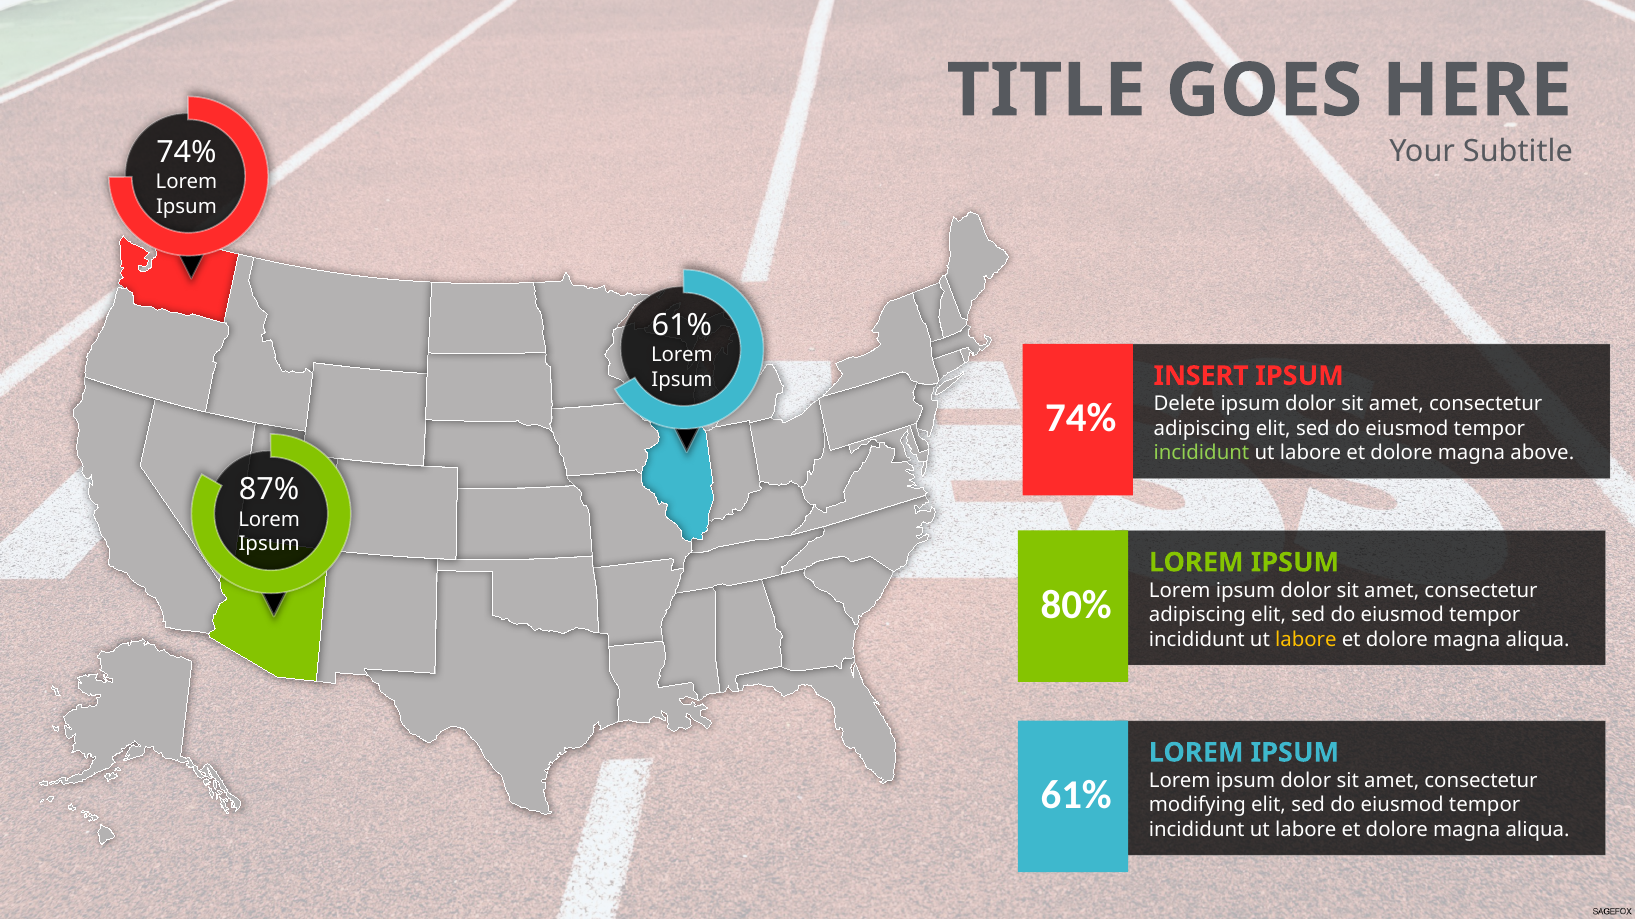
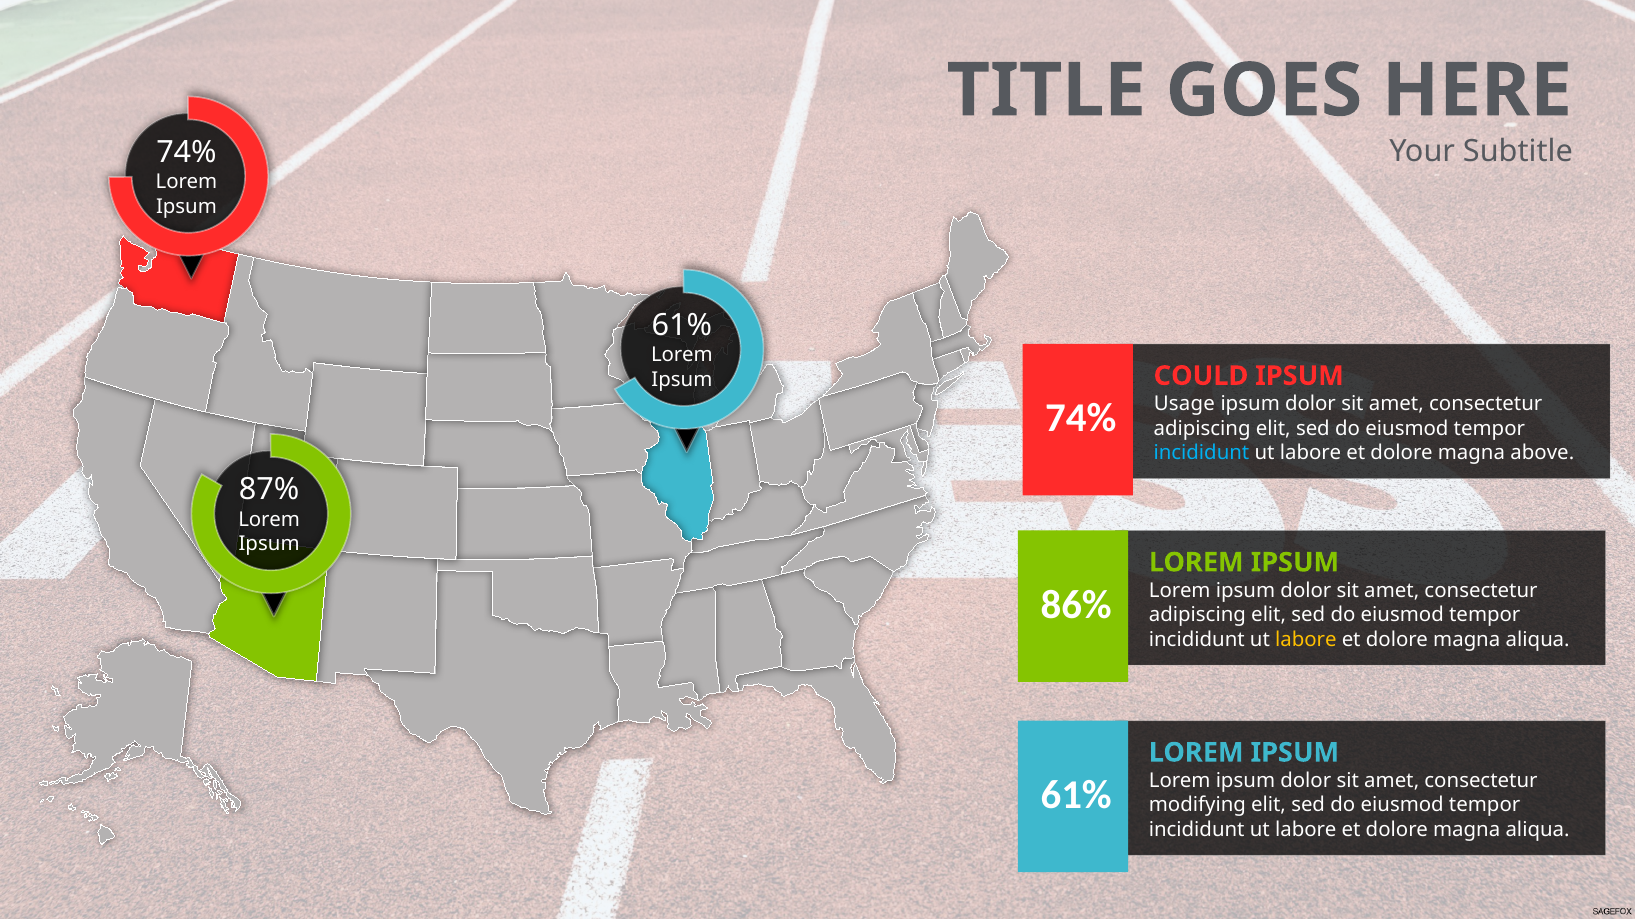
INSERT: INSERT -> COULD
Delete: Delete -> Usage
incididunt at (1201, 453) colour: light green -> light blue
80%: 80% -> 86%
